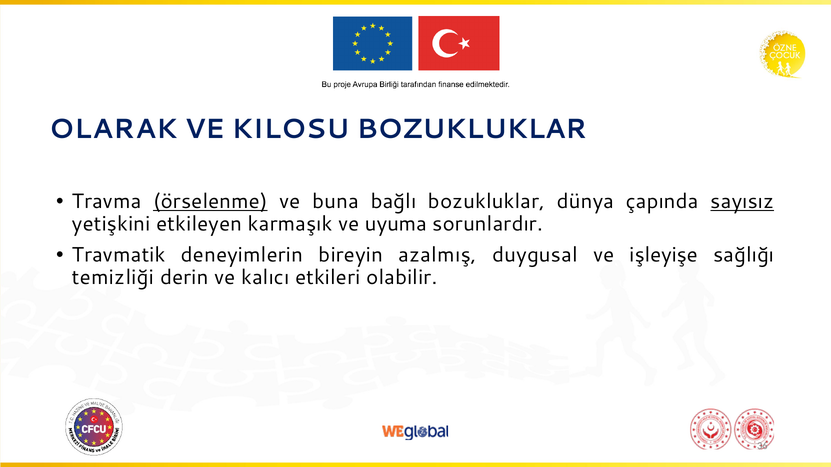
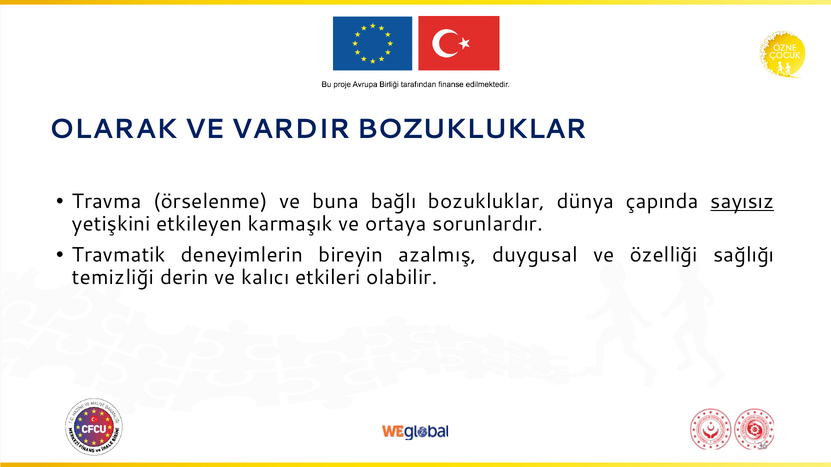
KILOSU: KILOSU -> VARDIR
örselenme underline: present -> none
uyuma: uyuma -> ortaya
işleyişe: işleyişe -> özelliği
